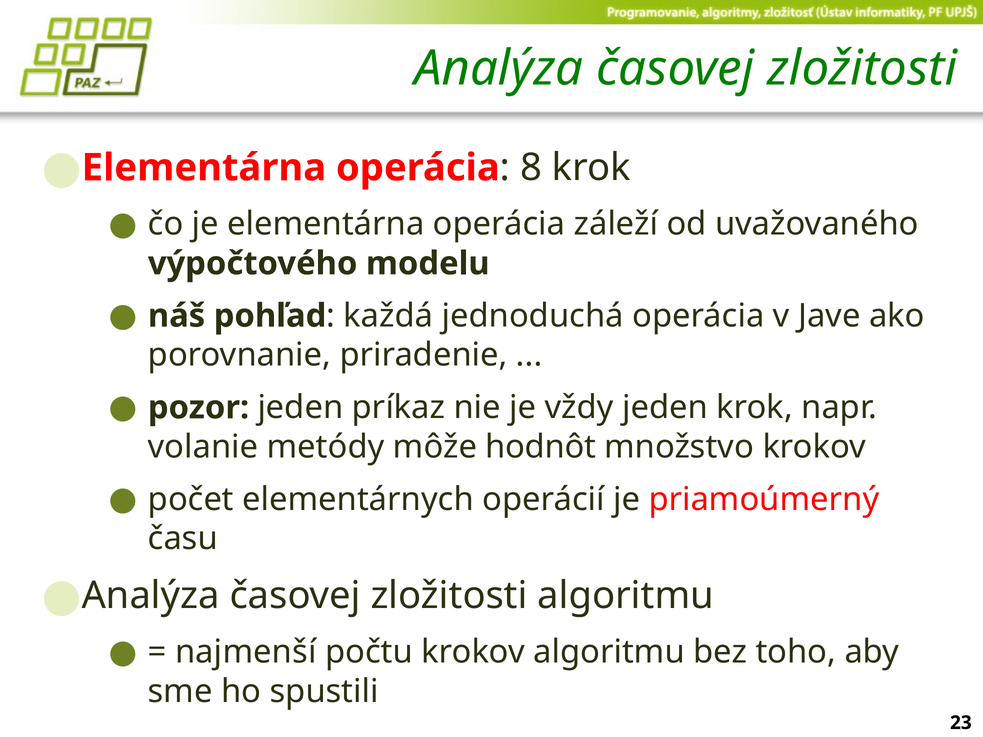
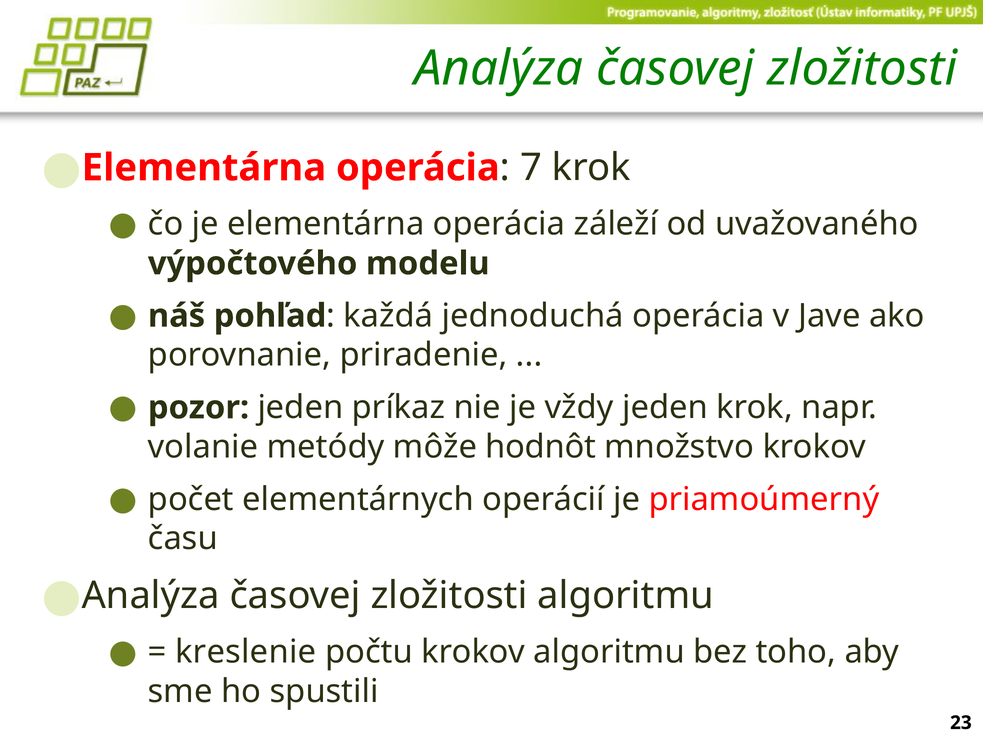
8: 8 -> 7
najmenší: najmenší -> kreslenie
